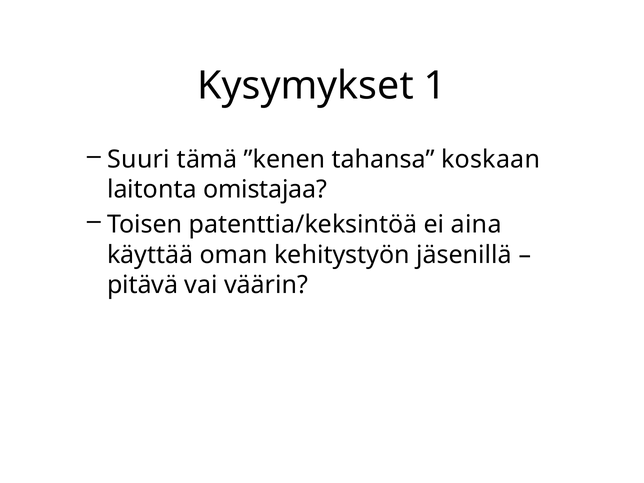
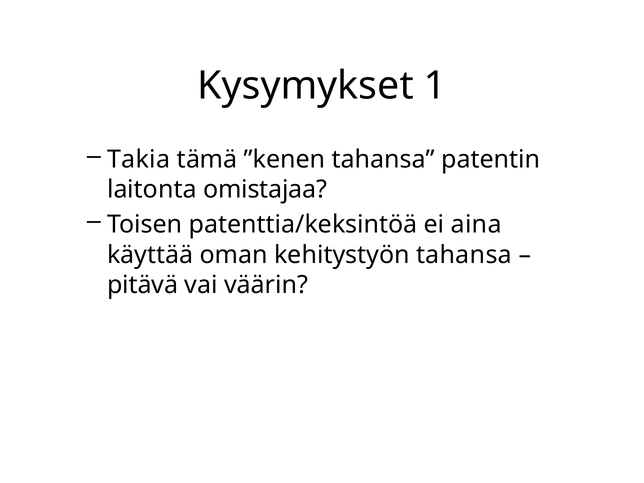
Suuri: Suuri -> Takia
koskaan: koskaan -> patentin
kehitystyön jäsenillä: jäsenillä -> tahansa
